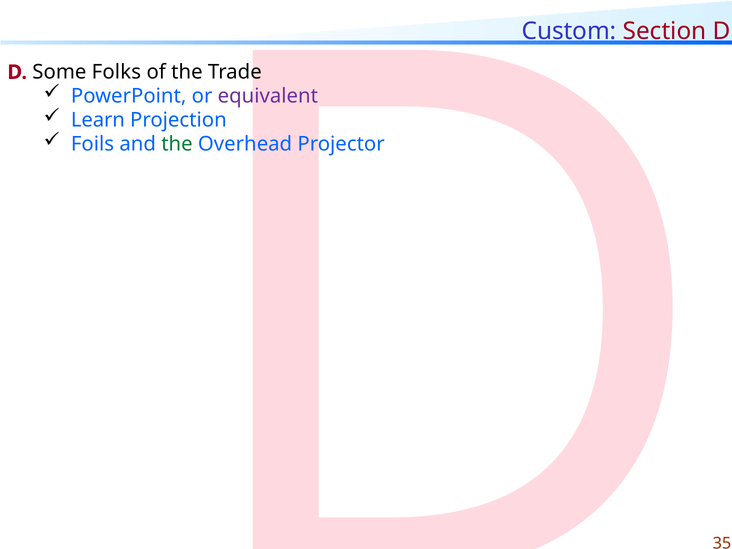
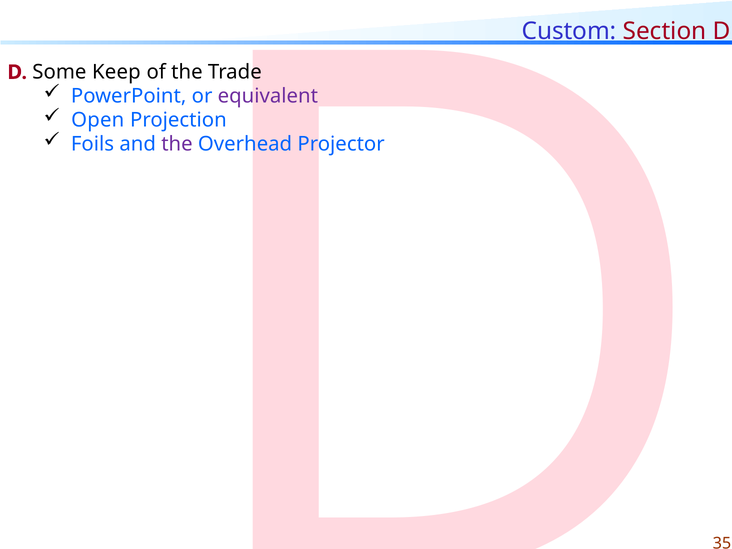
Folks: Folks -> Keep
Learn: Learn -> Open
the at (177, 144) colour: green -> purple
